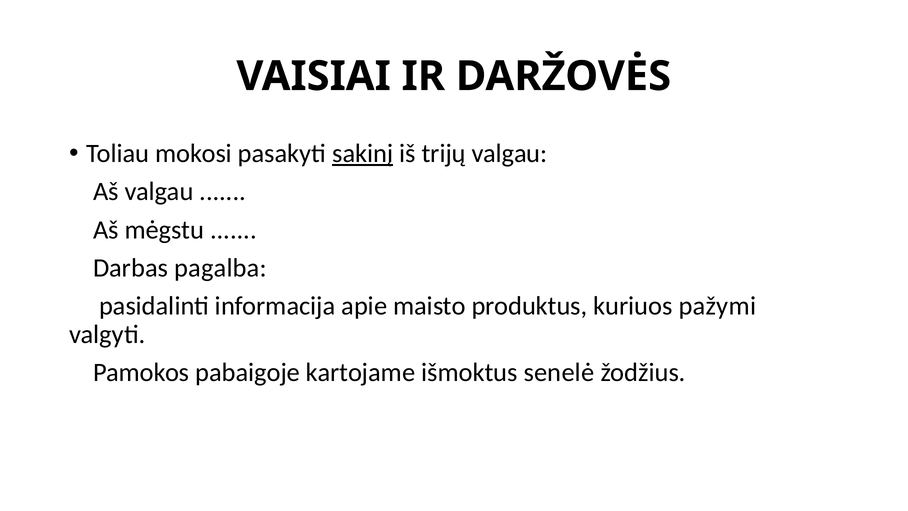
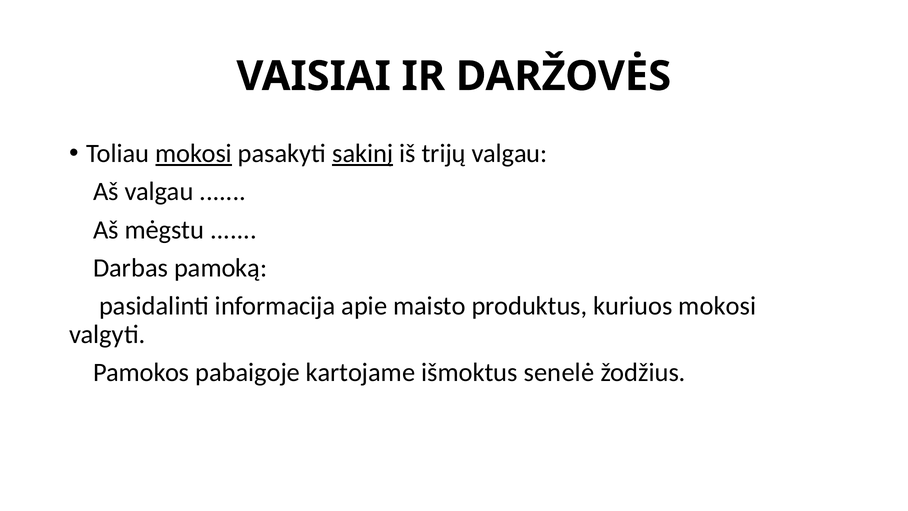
mokosi at (194, 154) underline: none -> present
pagalba: pagalba -> pamoką
kuriuos pažymi: pažymi -> mokosi
